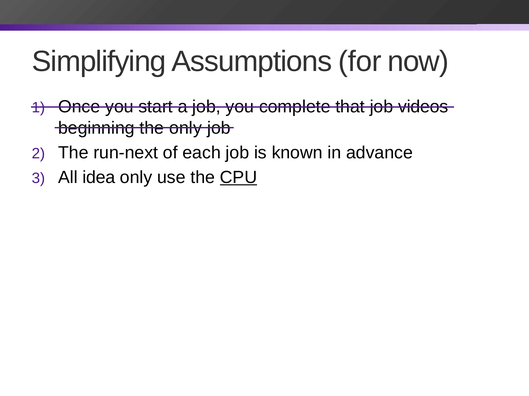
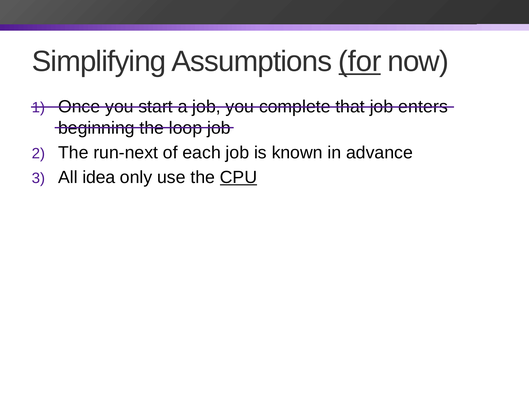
for underline: none -> present
videos: videos -> enters
the only: only -> loop
